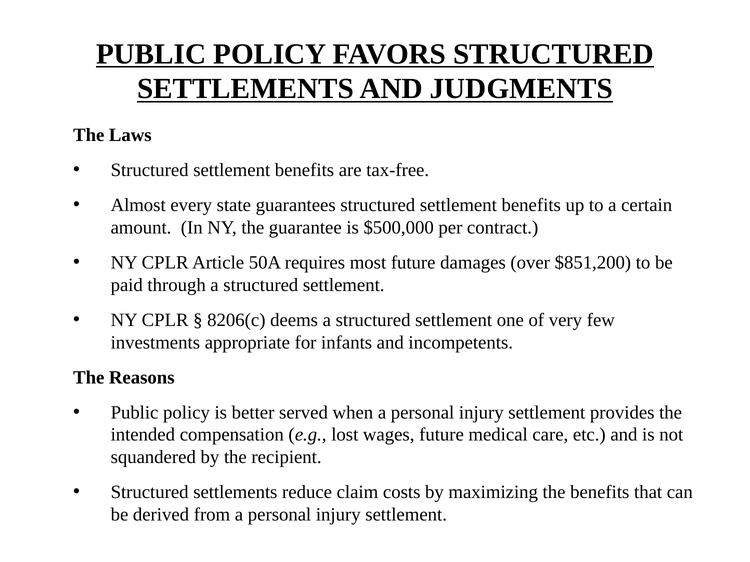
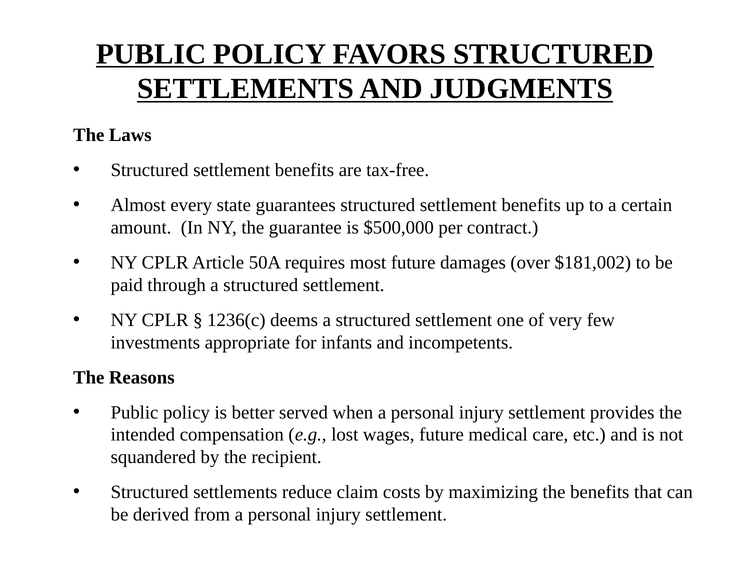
$851,200: $851,200 -> $181,002
8206(c: 8206(c -> 1236(c
